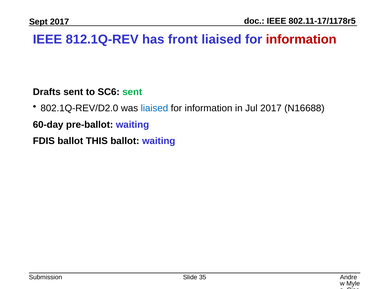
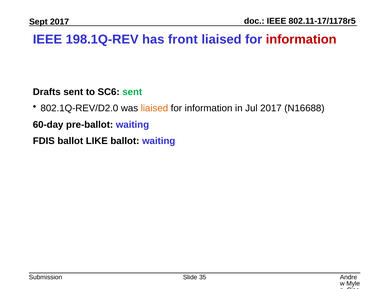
812.1Q-REV: 812.1Q-REV -> 198.1Q-REV
liaised at (154, 108) colour: blue -> orange
THIS: THIS -> LIKE
